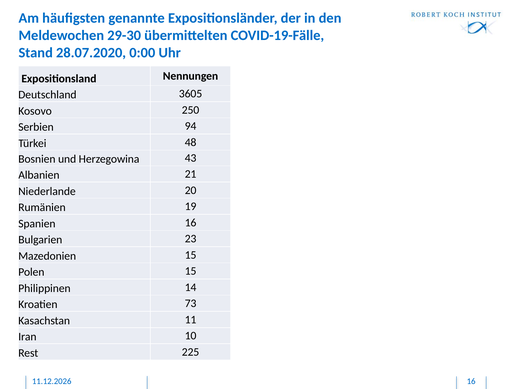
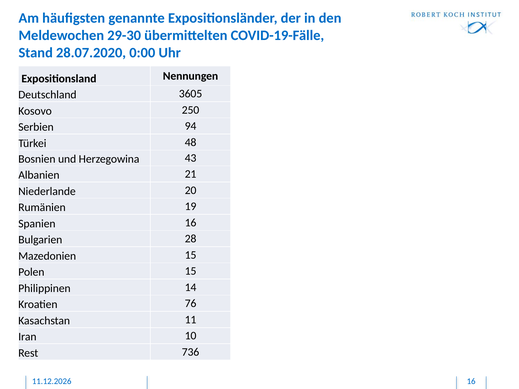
23: 23 -> 28
73: 73 -> 76
225: 225 -> 736
